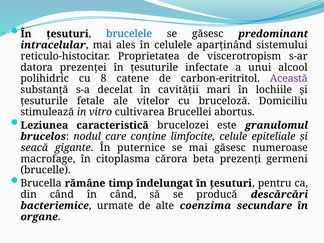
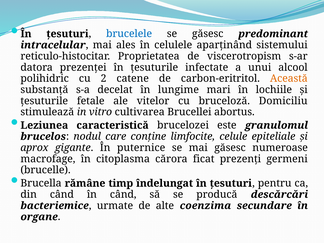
8: 8 -> 2
Această colour: purple -> orange
cavităţii: cavităţii -> lungime
seacă: seacă -> aprox
beta: beta -> ficat
